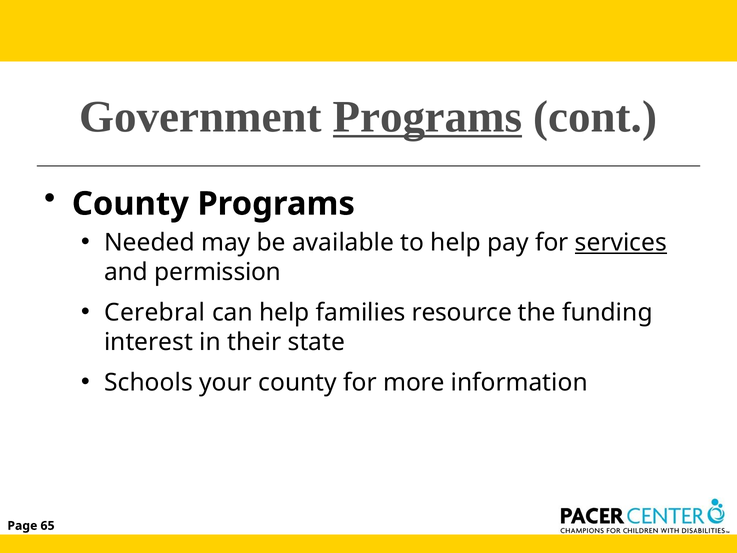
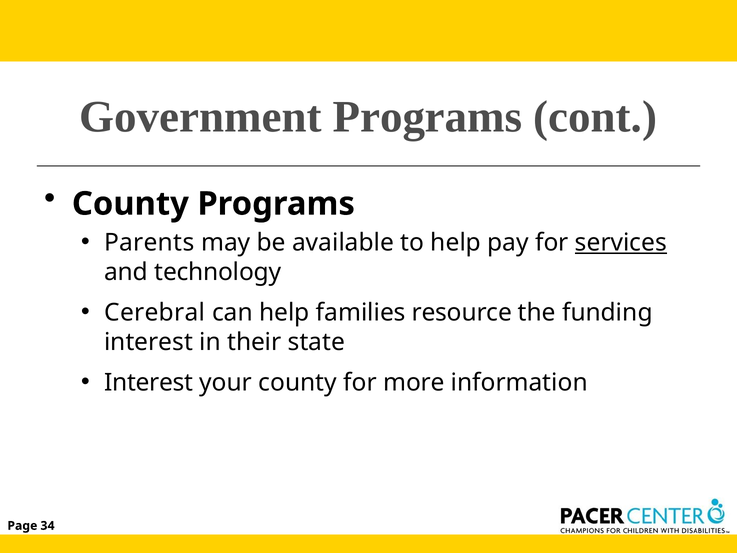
Programs at (428, 117) underline: present -> none
Needed: Needed -> Parents
permission: permission -> technology
Schools at (148, 382): Schools -> Interest
65: 65 -> 34
